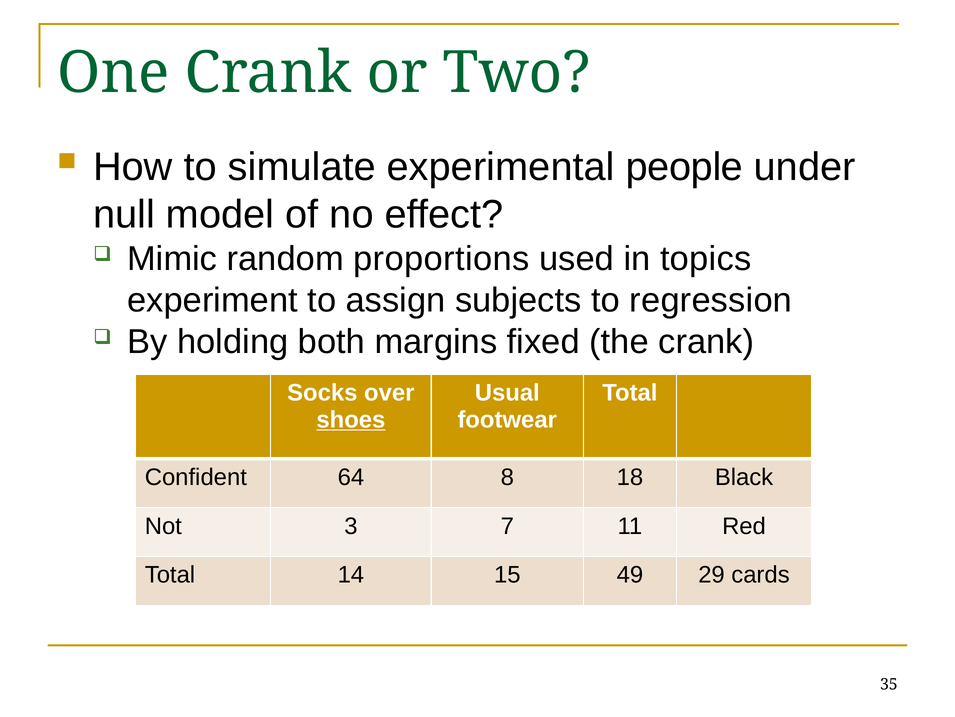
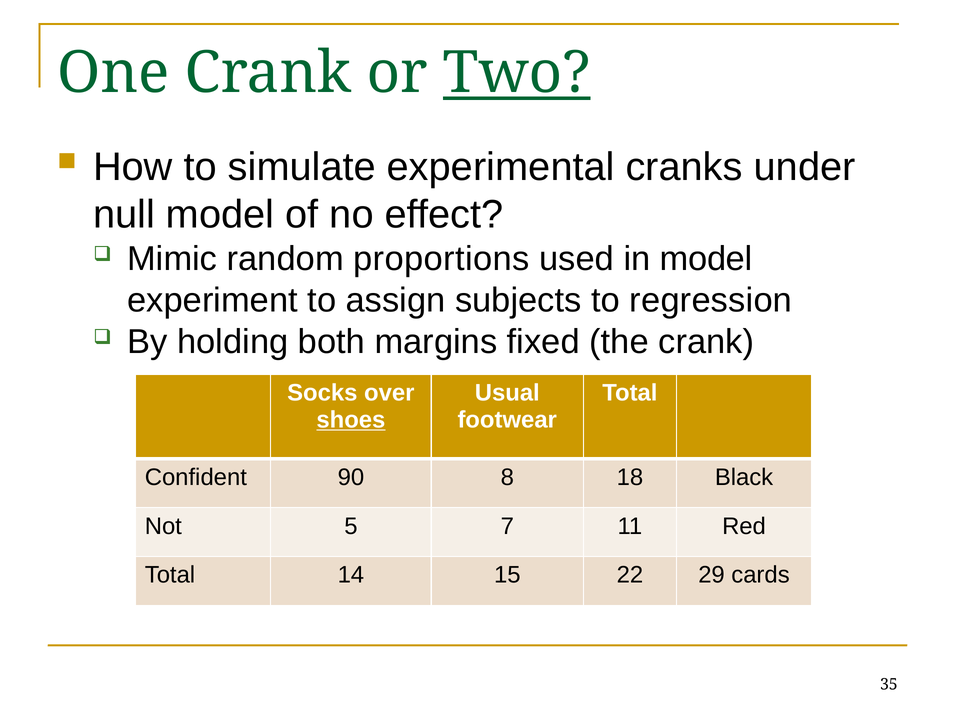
Two underline: none -> present
people: people -> cranks
in topics: topics -> model
64: 64 -> 90
3: 3 -> 5
49: 49 -> 22
